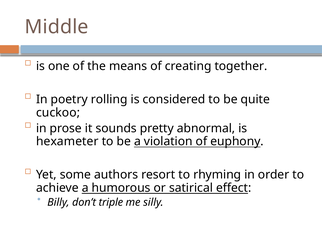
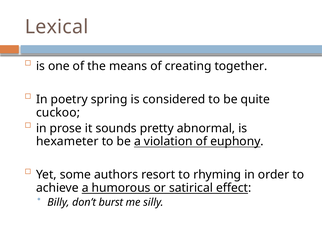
Middle: Middle -> Lexical
rolling: rolling -> spring
triple: triple -> burst
